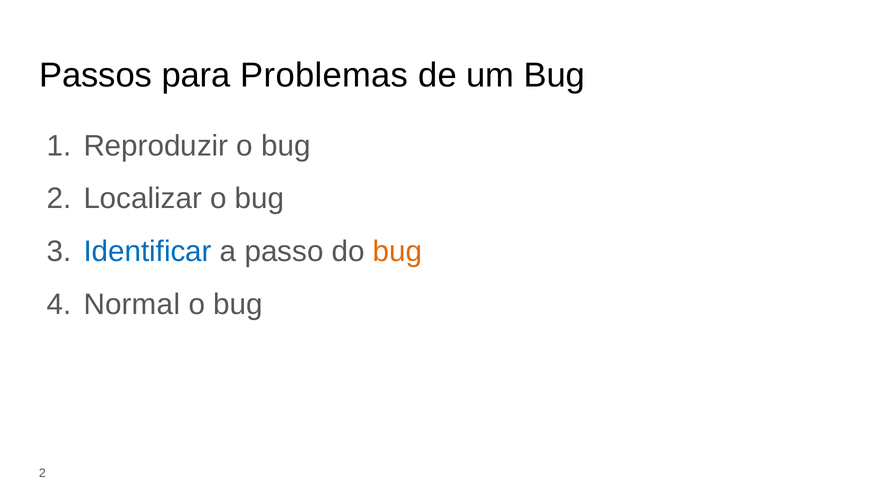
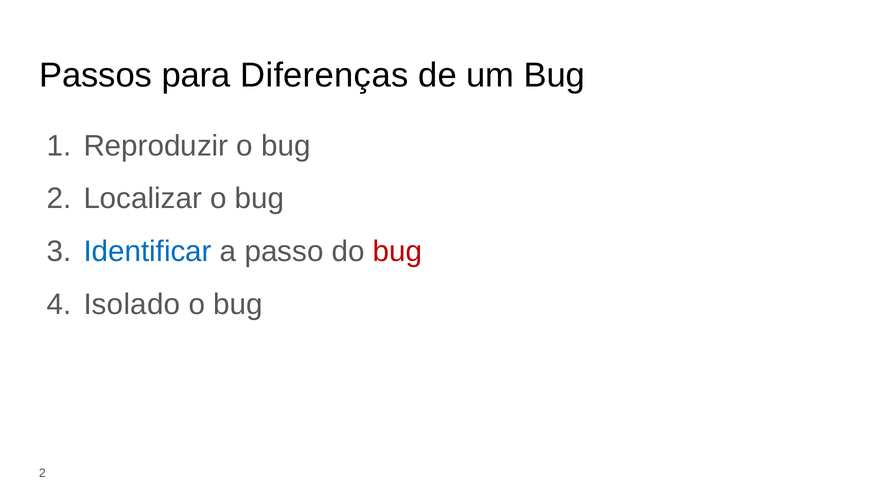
Problemas: Problemas -> Diferenças
bug at (398, 251) colour: orange -> red
Normal: Normal -> Isolado
